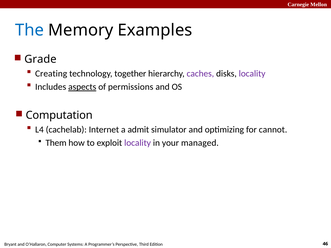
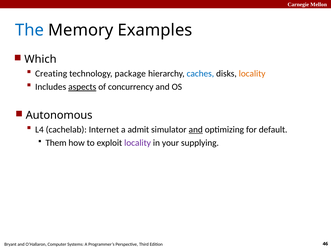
Grade: Grade -> Which
together: together -> package
caches colour: purple -> blue
locality at (252, 74) colour: purple -> orange
permissions: permissions -> concurrency
Computation: Computation -> Autonomous
and at (196, 130) underline: none -> present
cannot: cannot -> default
managed: managed -> supplying
